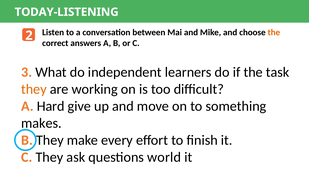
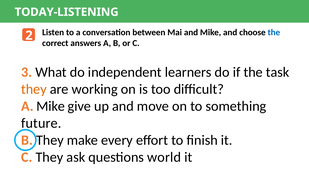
the at (274, 32) colour: orange -> blue
A Hard: Hard -> Mike
makes: makes -> future
